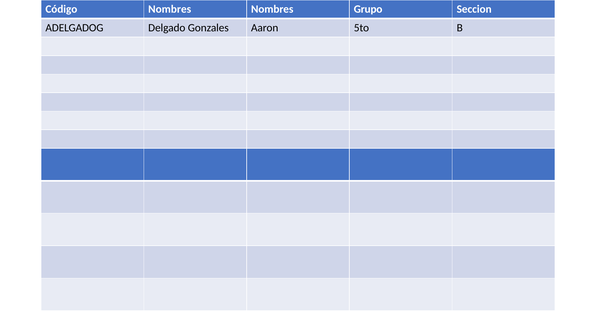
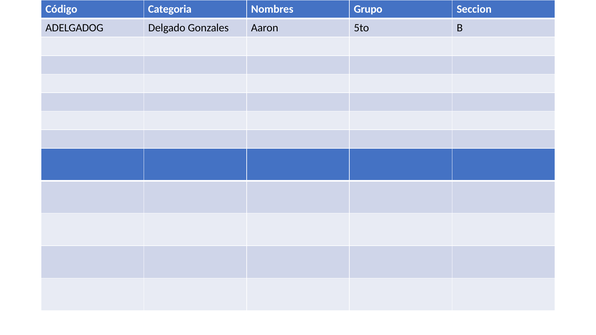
Código Nombres: Nombres -> Categoria
